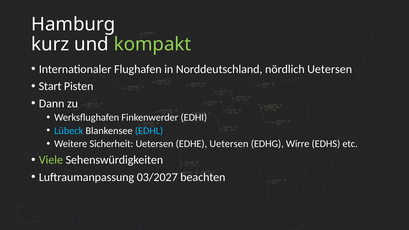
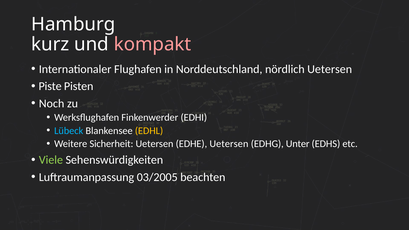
kompakt colour: light green -> pink
Start: Start -> Piste
Dann: Dann -> Noch
EDHL colour: light blue -> yellow
Wirre: Wirre -> Unter
03/2027: 03/2027 -> 03/2005
